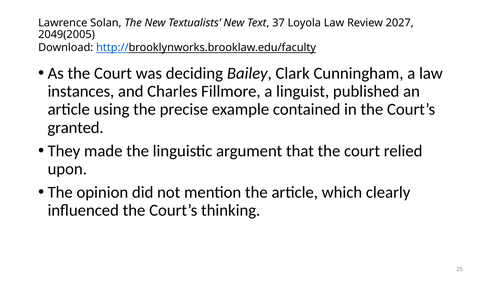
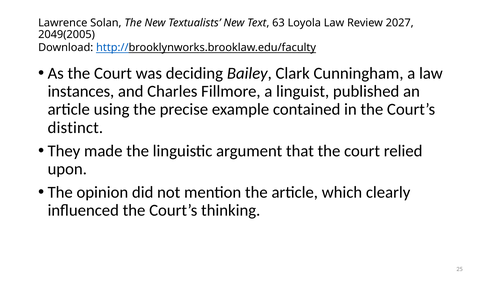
37: 37 -> 63
granted: granted -> distinct
